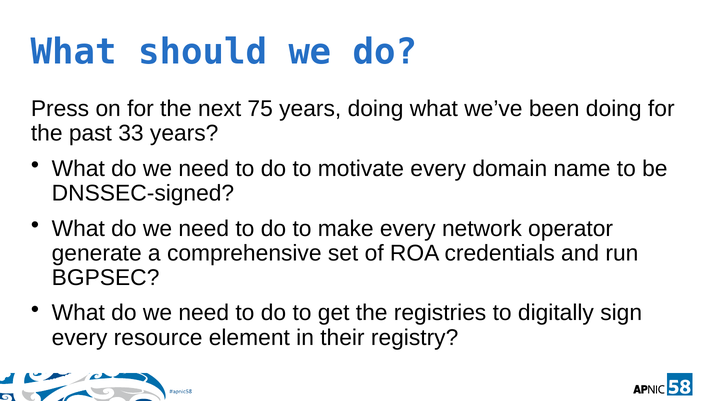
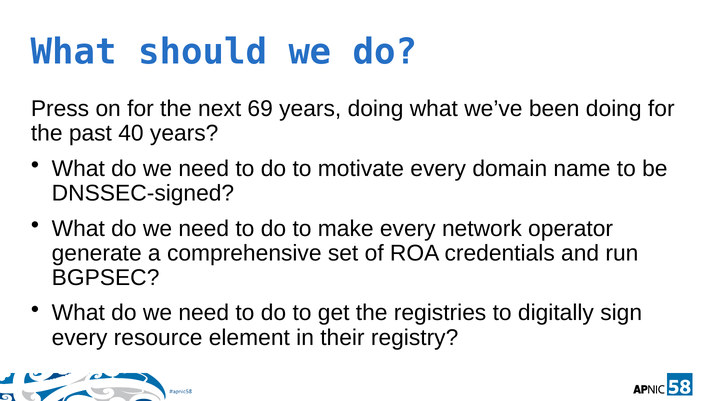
75: 75 -> 69
33: 33 -> 40
